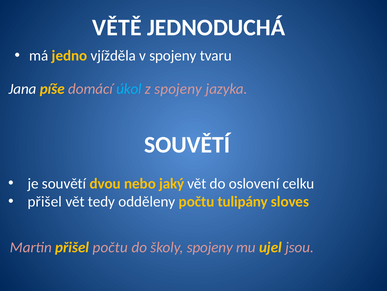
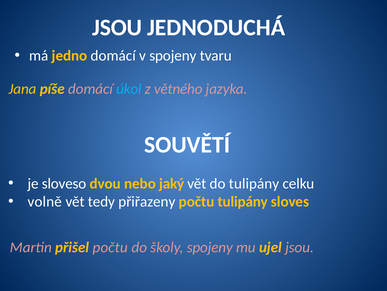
VĚTĚ at (117, 27): VĚTĚ -> JSOU
jedno vjížděla: vjížděla -> domácí
Jana colour: white -> yellow
z spojeny: spojeny -> větného
je souvětí: souvětí -> sloveso
do oslovení: oslovení -> tulipány
přišel at (45, 201): přišel -> volně
odděleny: odděleny -> přiřazeny
